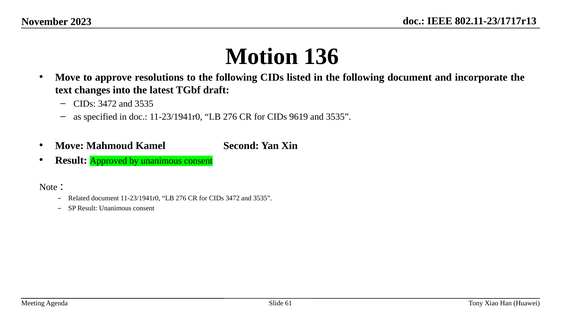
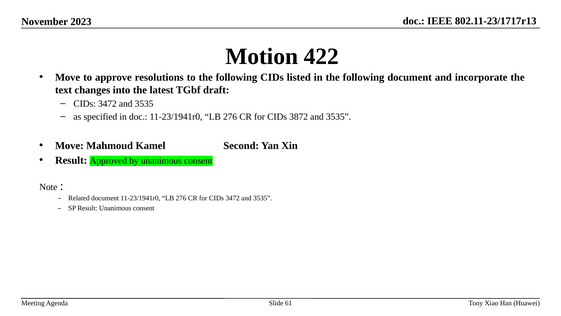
136: 136 -> 422
9619: 9619 -> 3872
